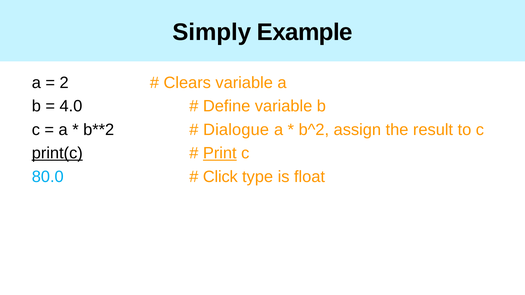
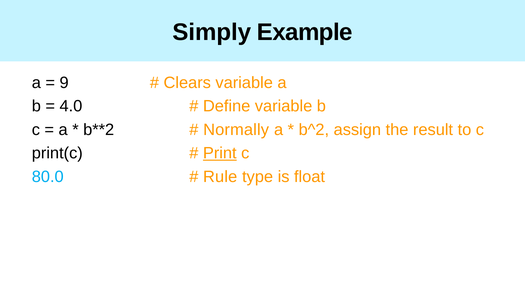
2: 2 -> 9
Dialogue: Dialogue -> Normally
print(c underline: present -> none
Click: Click -> Rule
